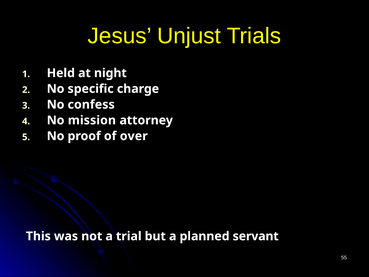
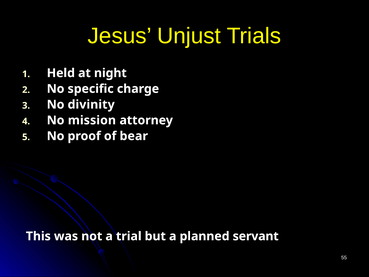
confess: confess -> divinity
over: over -> bear
